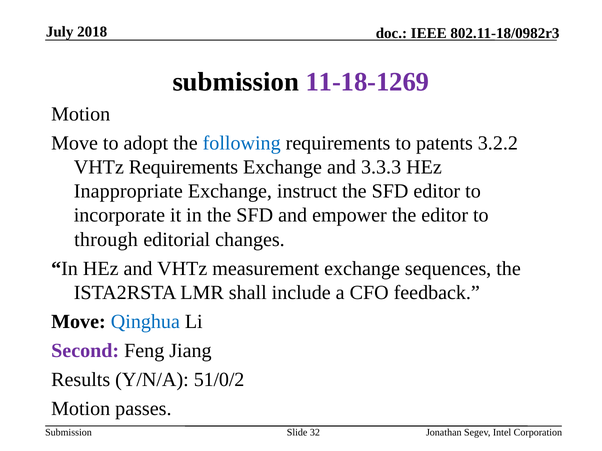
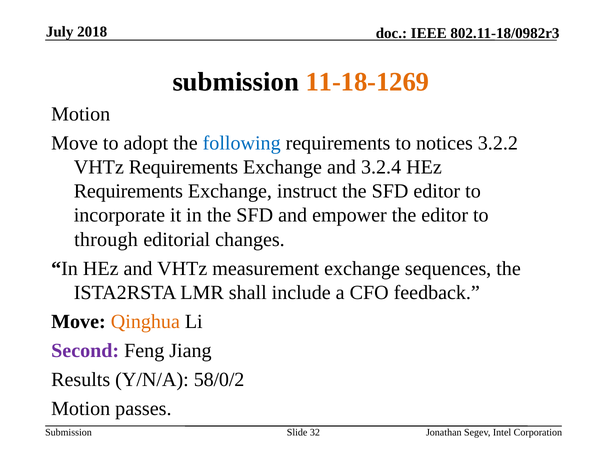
11-18-1269 colour: purple -> orange
patents: patents -> notices
3.3.3: 3.3.3 -> 3.2.4
Inappropriate at (128, 191): Inappropriate -> Requirements
Qinghua colour: blue -> orange
51/0/2: 51/0/2 -> 58/0/2
